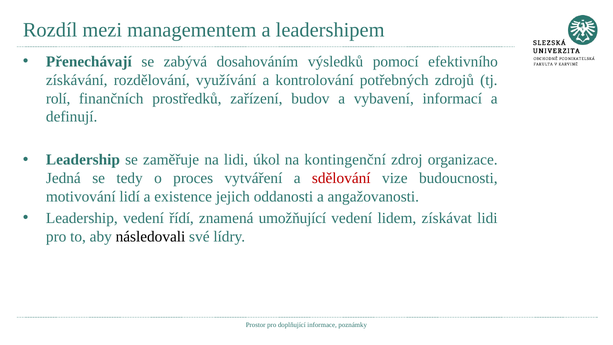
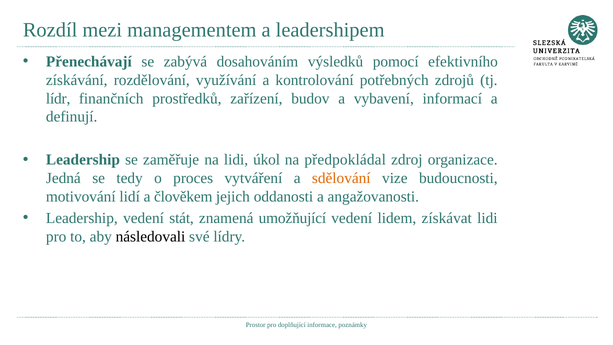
rolí: rolí -> lídr
kontingenční: kontingenční -> předpokládal
sdělování colour: red -> orange
existence: existence -> člověkem
řídí: řídí -> stát
